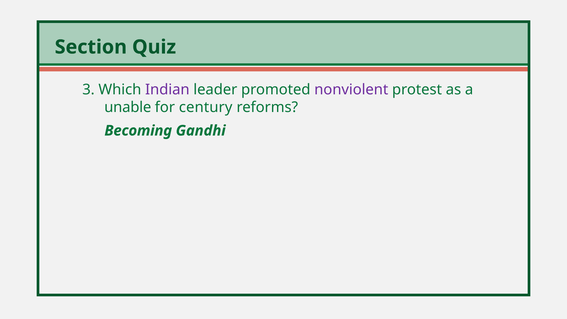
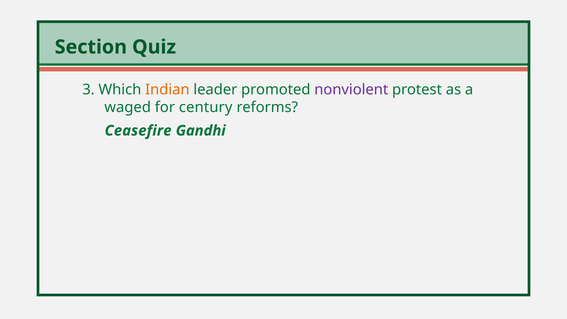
Indian colour: purple -> orange
unable: unable -> waged
Becoming: Becoming -> Ceasefire
